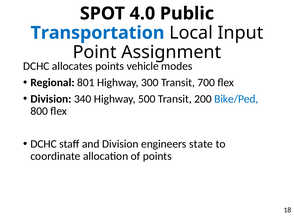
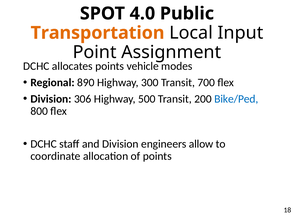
Transportation colour: blue -> orange
801: 801 -> 890
340: 340 -> 306
state: state -> allow
